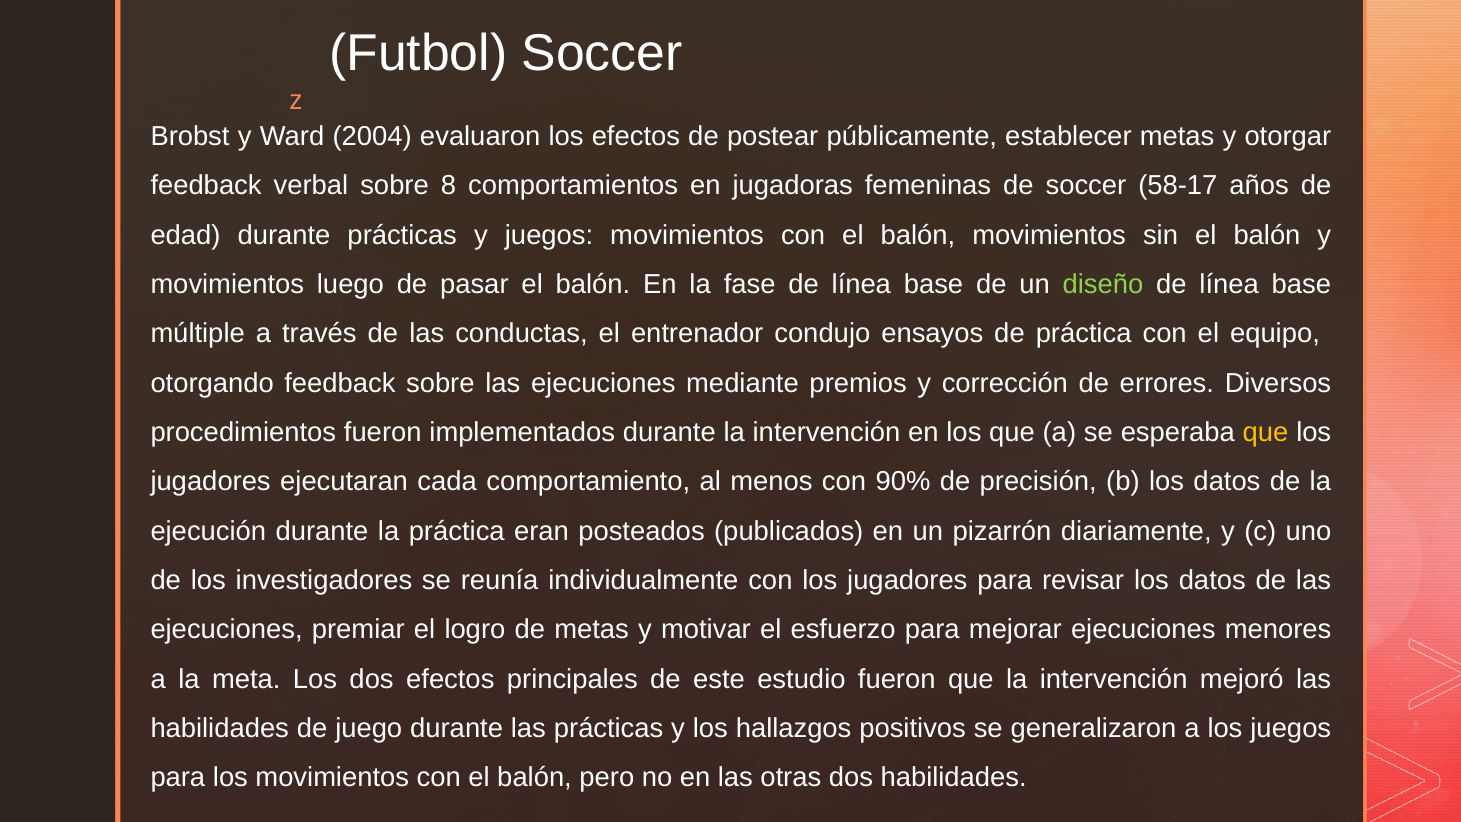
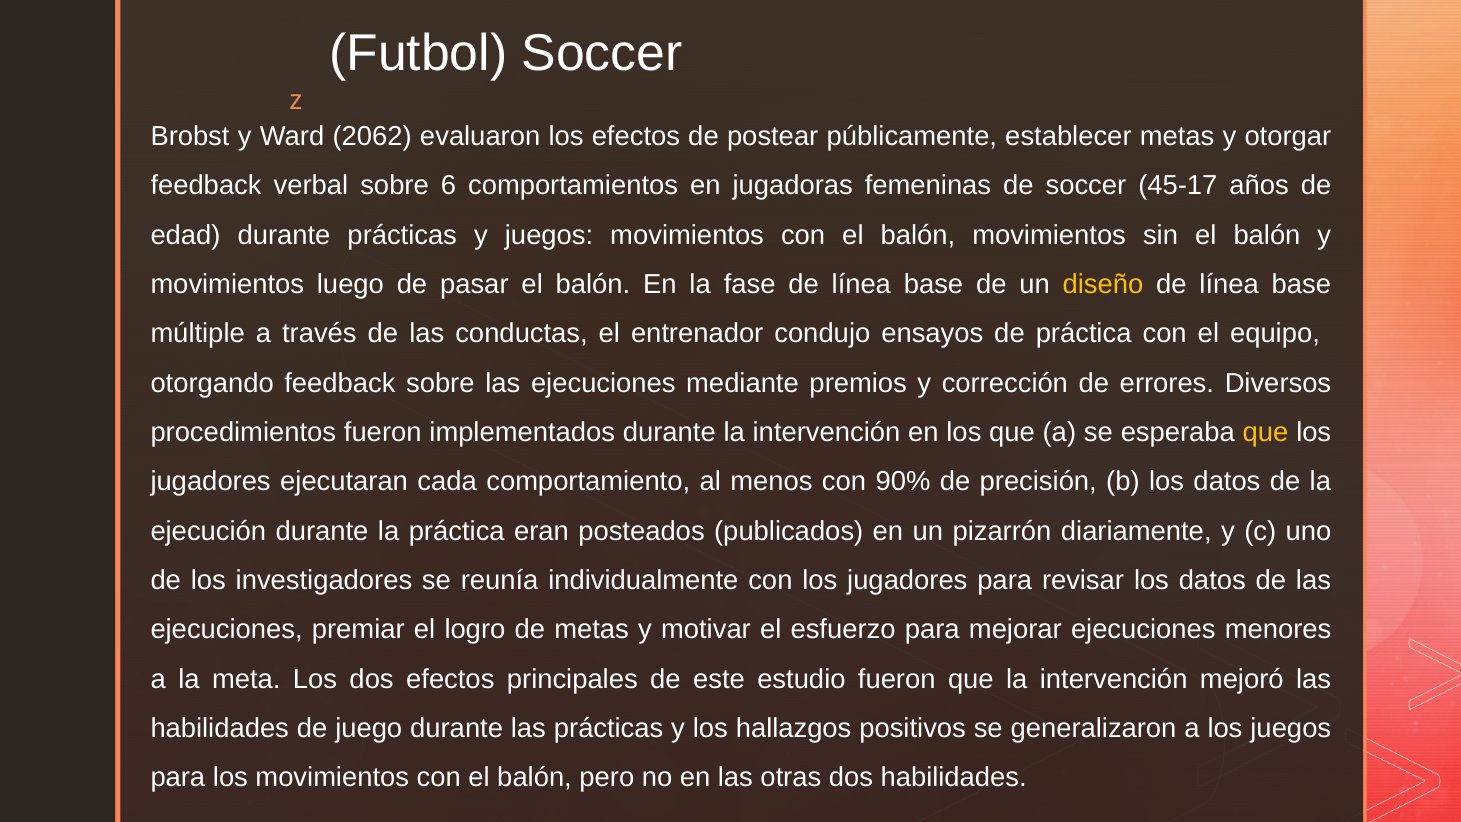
2004: 2004 -> 2062
8: 8 -> 6
58-17: 58-17 -> 45-17
diseño colour: light green -> yellow
